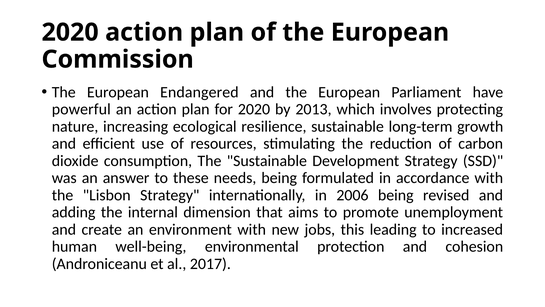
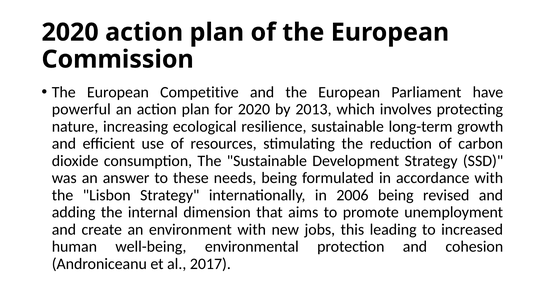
Endangered: Endangered -> Competitive
